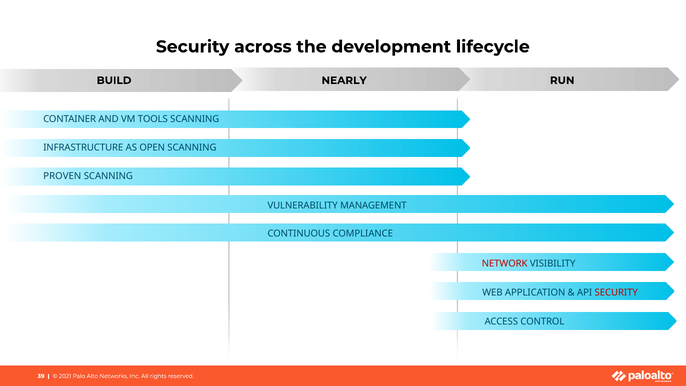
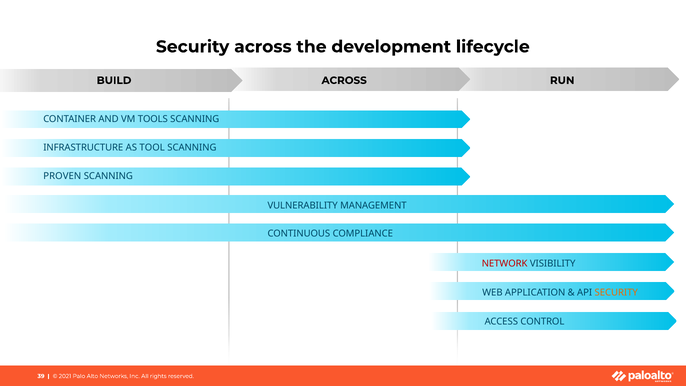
NEARLY at (344, 80): NEARLY -> ACROSS
OPEN: OPEN -> TOOL
SECURITY at (616, 292) colour: red -> orange
